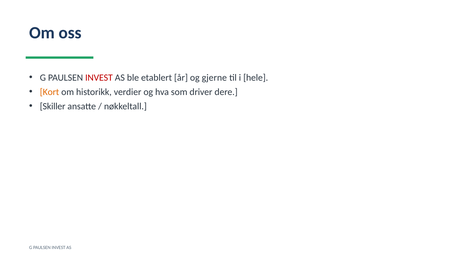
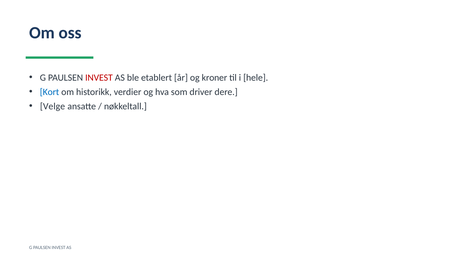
gjerne: gjerne -> kroner
Kort colour: orange -> blue
Skiller: Skiller -> Velge
